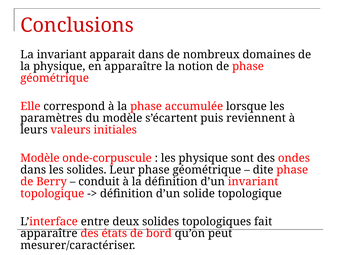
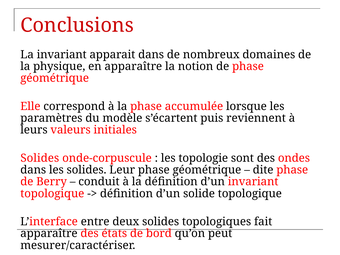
Modèle at (40, 158): Modèle -> Solides
les physique: physique -> topologie
